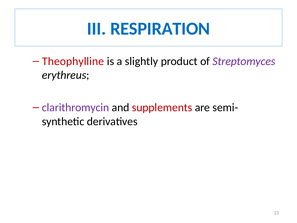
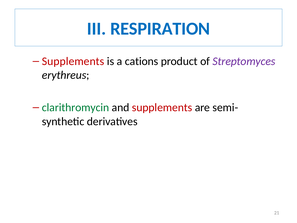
Theophylline at (73, 61): Theophylline -> Supplements
slightly: slightly -> cations
clarithromycin colour: purple -> green
